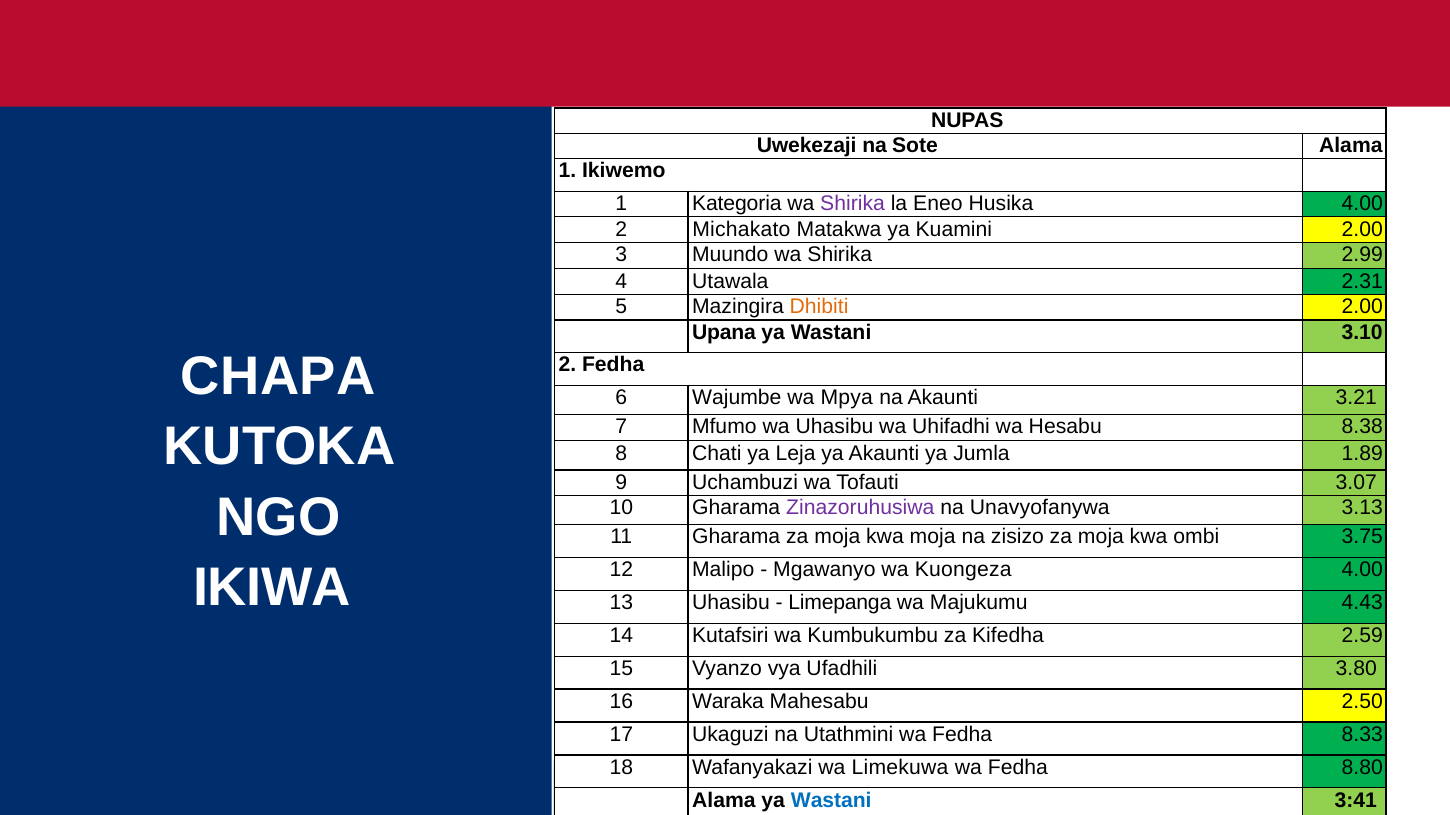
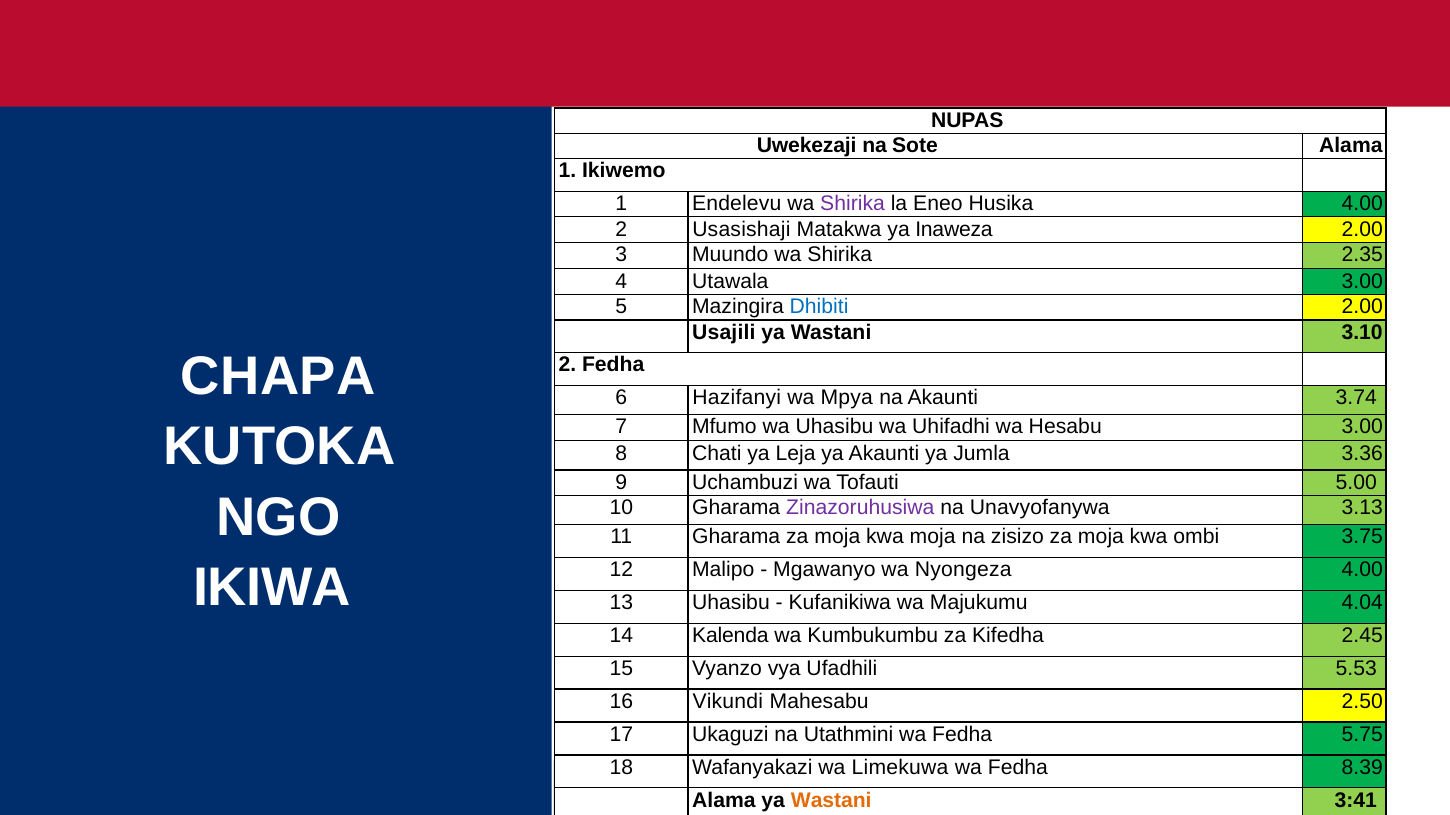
Kategoria: Kategoria -> Endelevu
Michakato: Michakato -> Usasishaji
Kuamini: Kuamini -> Inaweza
2.99: 2.99 -> 2.35
Utawala 2.31: 2.31 -> 3.00
Dhibiti colour: orange -> blue
Upana: Upana -> Usajili
Wajumbe: Wajumbe -> Hazifanyi
3.21: 3.21 -> 3.74
Hesabu 8.38: 8.38 -> 3.00
1.89: 1.89 -> 3.36
3.07: 3.07 -> 5.00
Kuongeza: Kuongeza -> Nyongeza
Limepanga: Limepanga -> Kufanikiwa
4.43: 4.43 -> 4.04
Kutafsiri: Kutafsiri -> Kalenda
2.59: 2.59 -> 2.45
3.80: 3.80 -> 5.53
Waraka: Waraka -> Vikundi
8.33: 8.33 -> 5.75
8.80: 8.80 -> 8.39
Wastani at (831, 801) colour: blue -> orange
